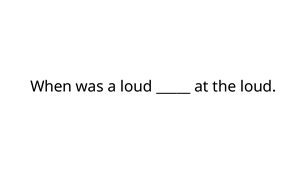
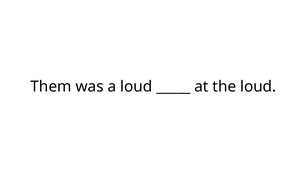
When: When -> Them
